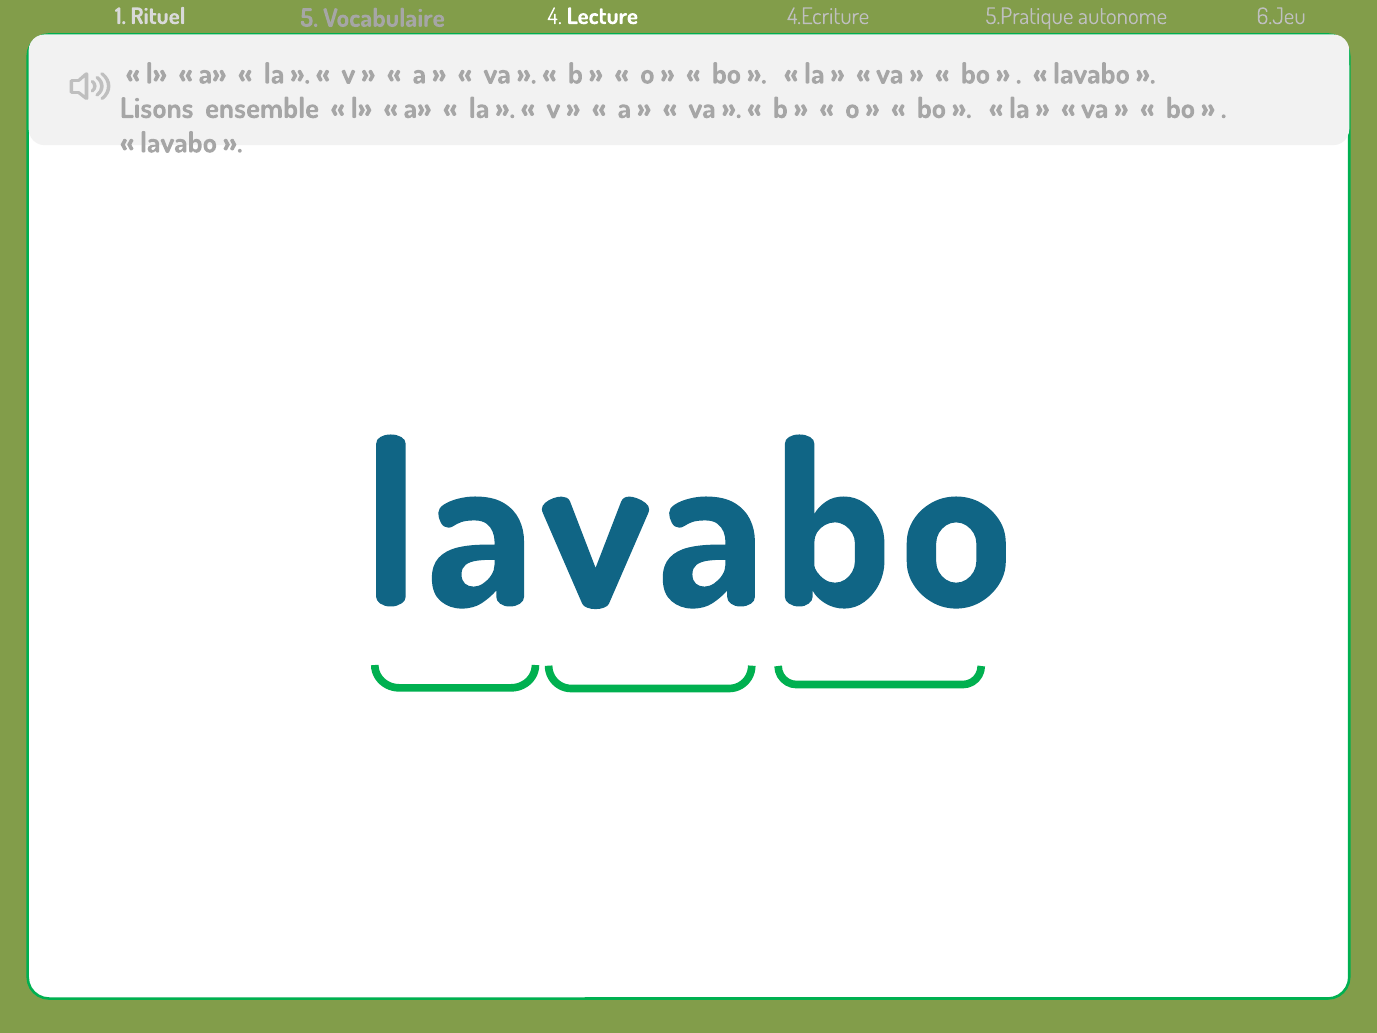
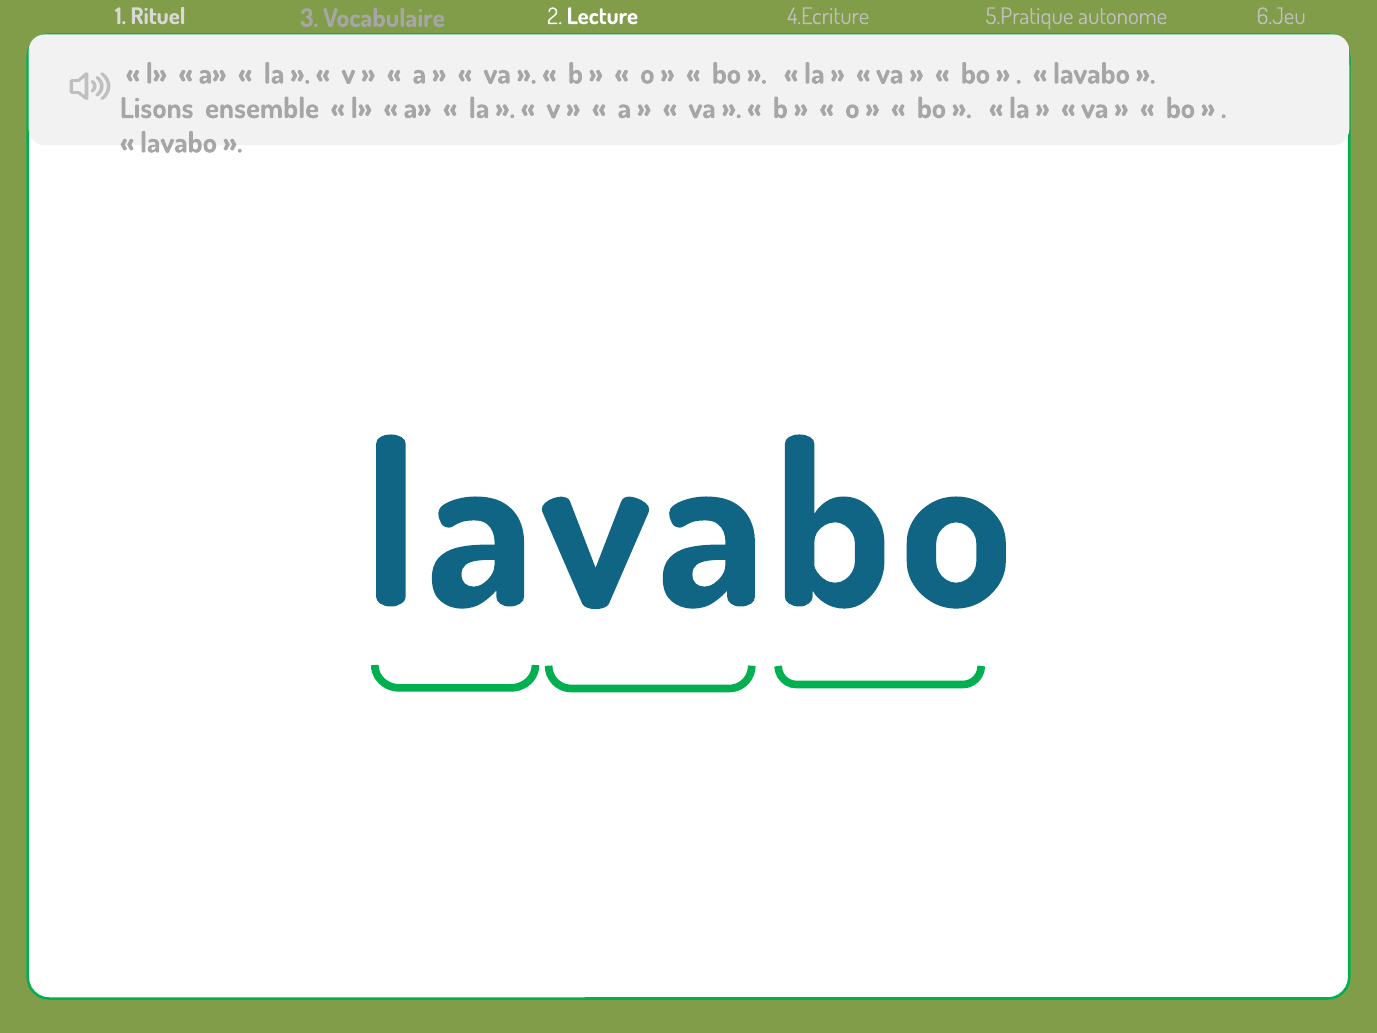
5: 5 -> 3
4: 4 -> 2
